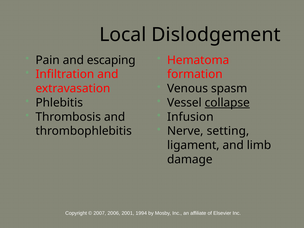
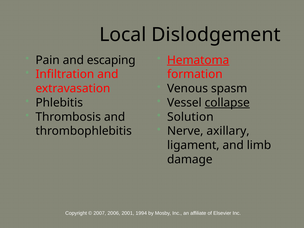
Hematoma underline: none -> present
Infusion: Infusion -> Solution
setting: setting -> axillary
